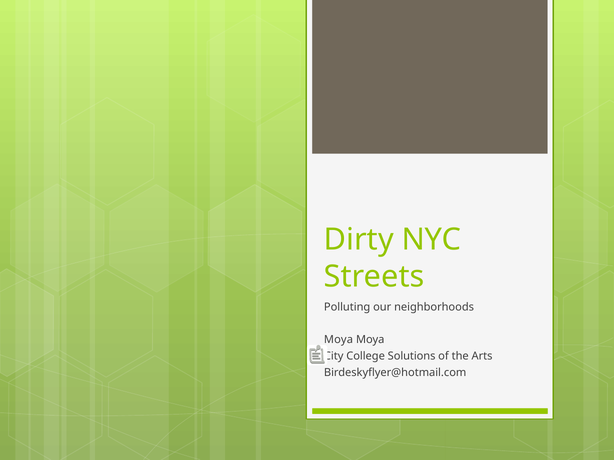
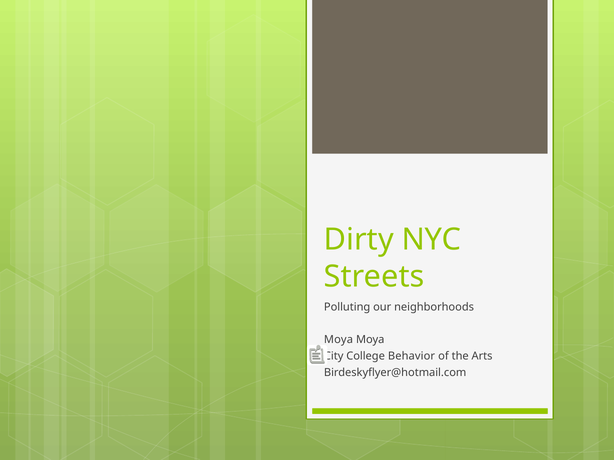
Solutions: Solutions -> Behavior
